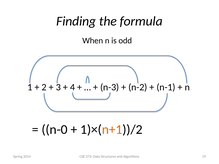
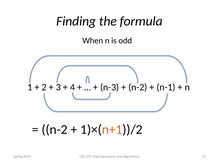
n-0 at (55, 130): n-0 -> n-2
